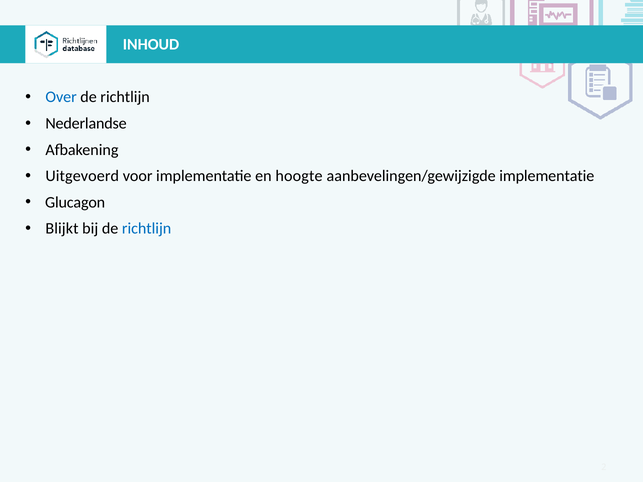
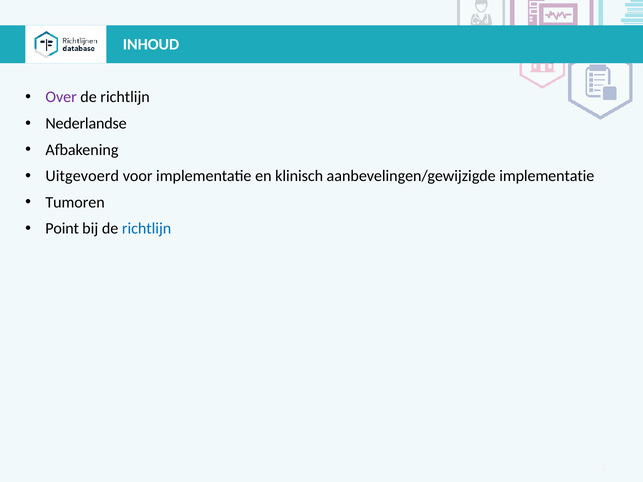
Over colour: blue -> purple
hoogte: hoogte -> klinisch
Glucagon: Glucagon -> Tumoren
Blijkt: Blijkt -> Point
